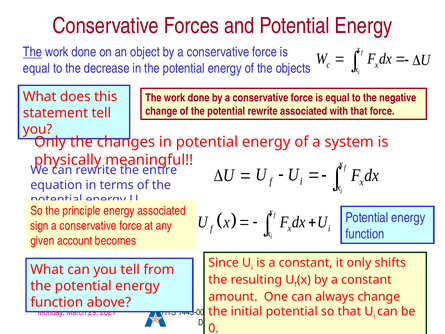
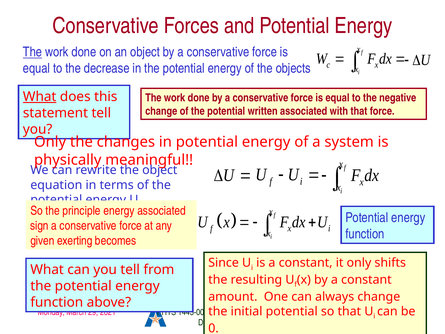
What at (40, 97) underline: none -> present
potential rewrite: rewrite -> written
the entire: entire -> object
account: account -> exerting
